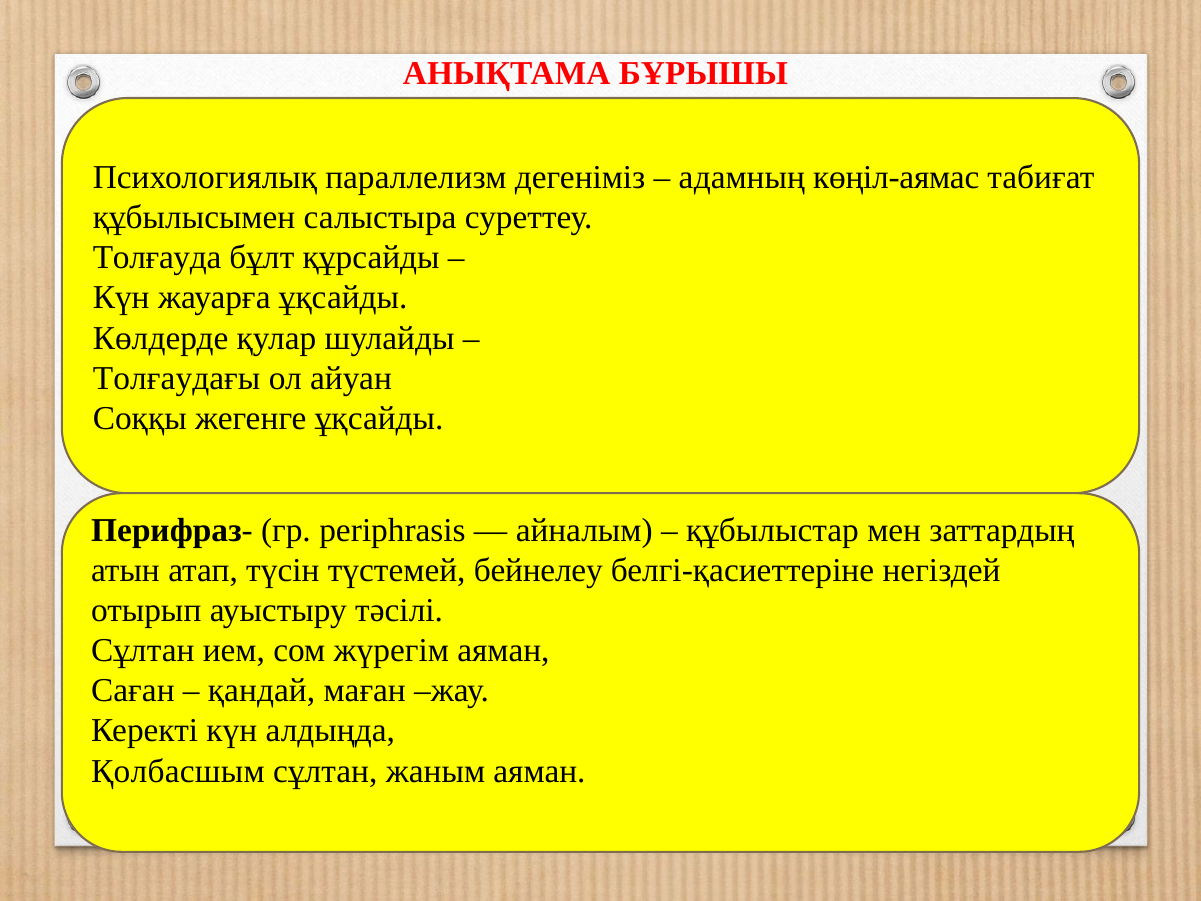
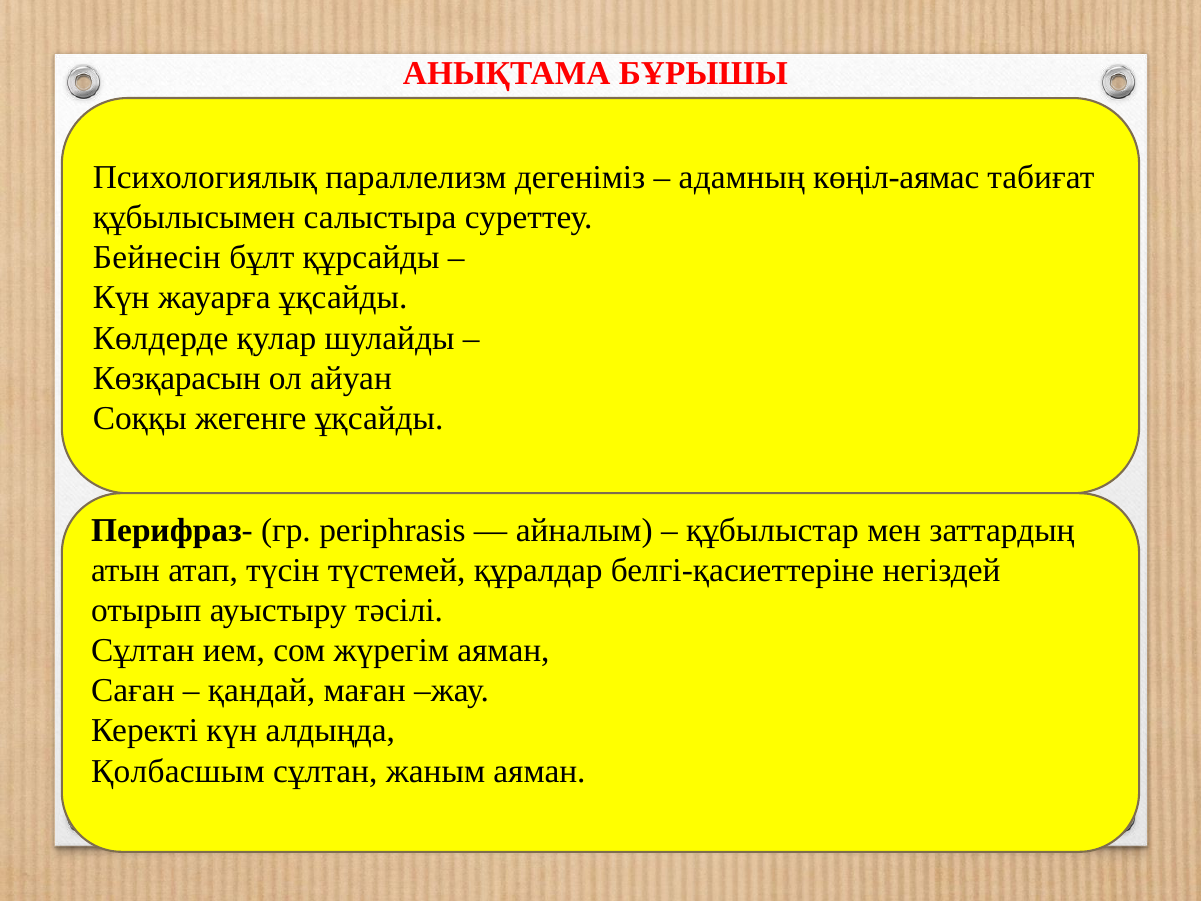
Толғауда: Толғауда -> Бейнесін
Толғаудағы: Толғаудағы -> Көзқарасын
бейнелеу: бейнелеу -> құралдар
